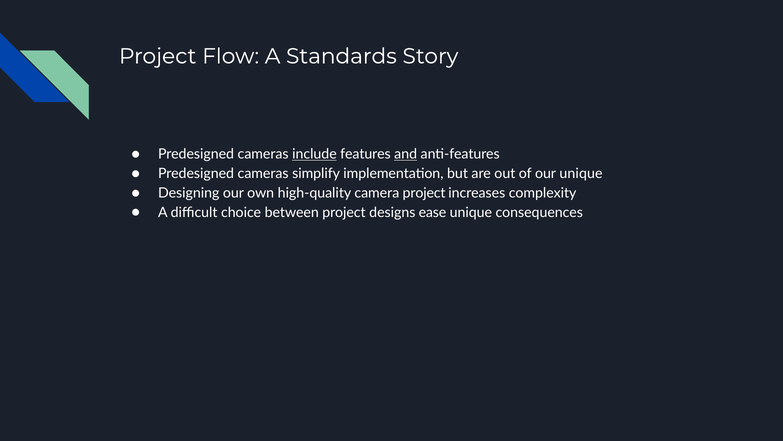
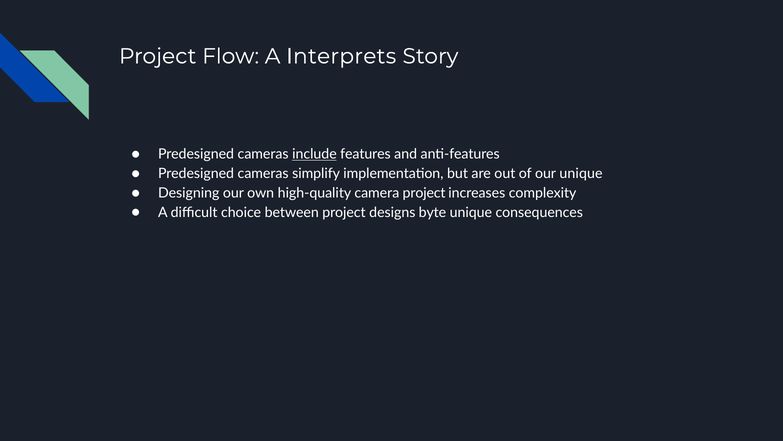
Standards: Standards -> Interprets
and underline: present -> none
ease: ease -> byte
